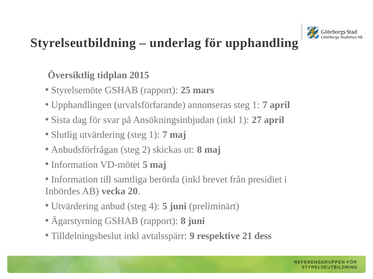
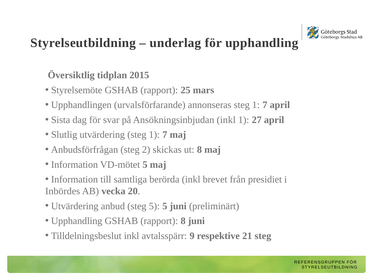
steg 4: 4 -> 5
Ägarstyrning at (77, 222): Ägarstyrning -> Upphandling
21 dess: dess -> steg
